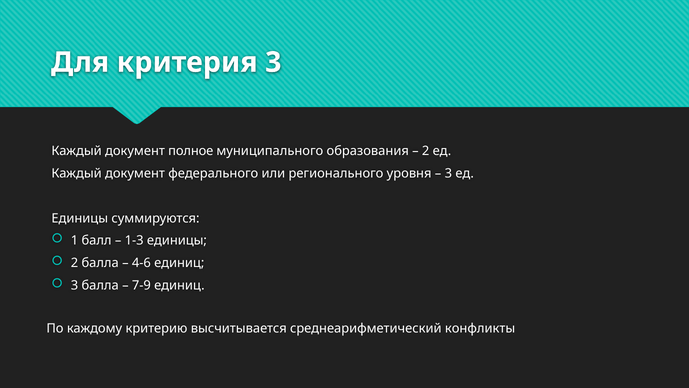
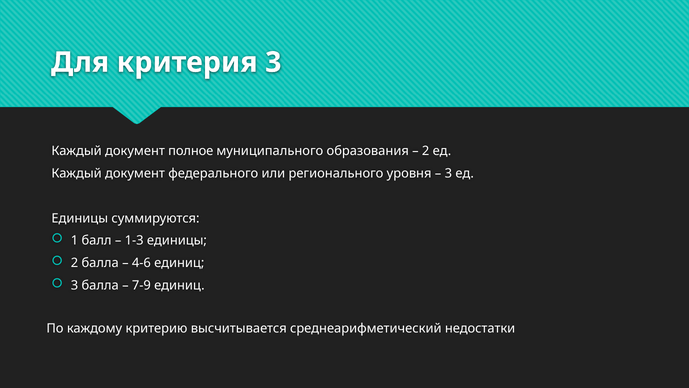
конфликты: конфликты -> недостатки
